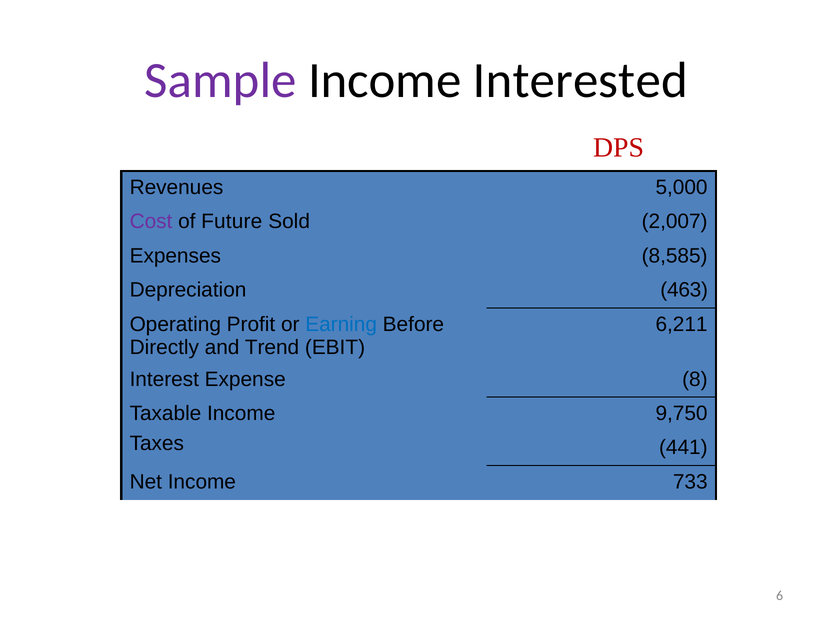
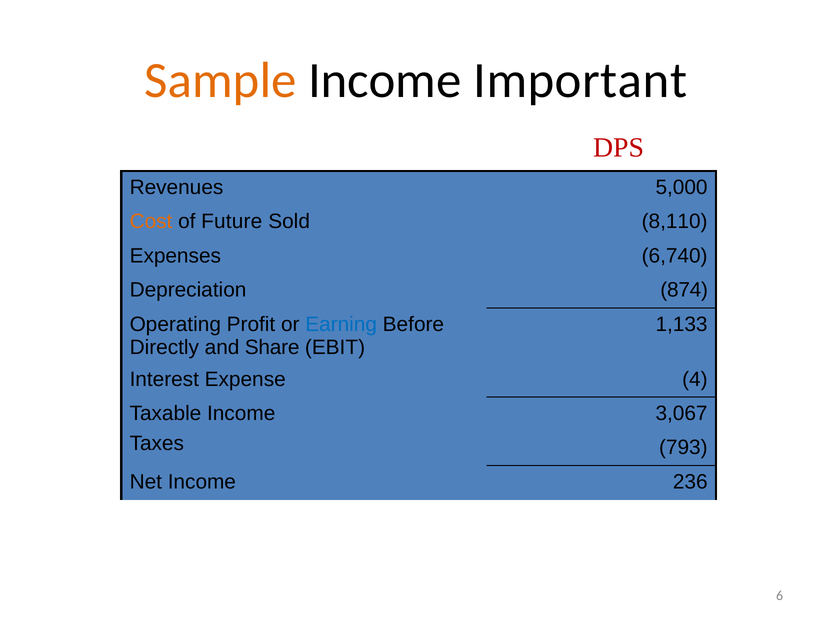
Sample colour: purple -> orange
Interested: Interested -> Important
Cost colour: purple -> orange
2,007: 2,007 -> 8,110
8,585: 8,585 -> 6,740
463: 463 -> 874
6,211: 6,211 -> 1,133
Trend: Trend -> Share
8: 8 -> 4
9,750: 9,750 -> 3,067
441: 441 -> 793
733: 733 -> 236
